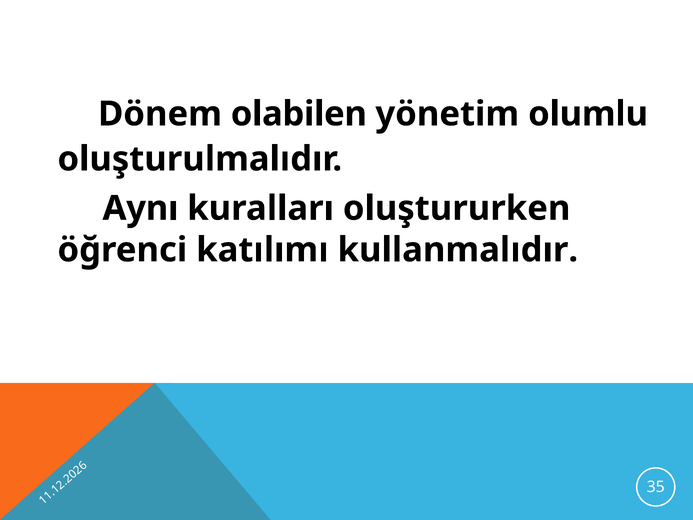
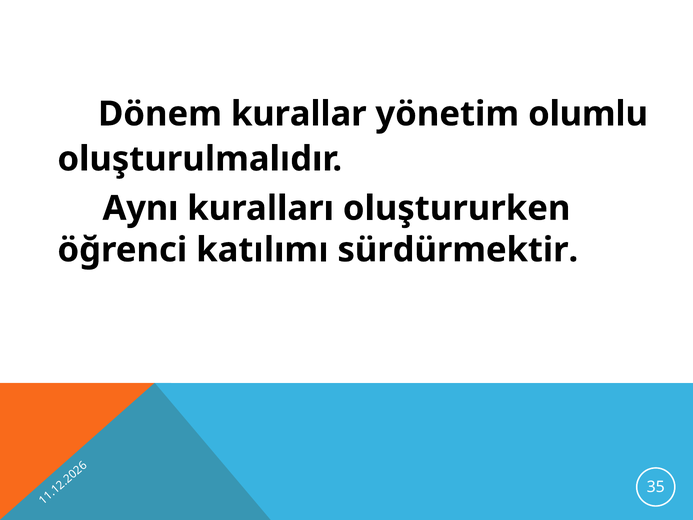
olabilen: olabilen -> kurallar
kullanmalıdır: kullanmalıdır -> sürdürmektir
